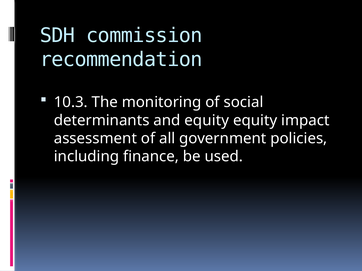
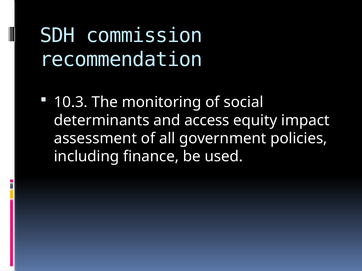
and equity: equity -> access
